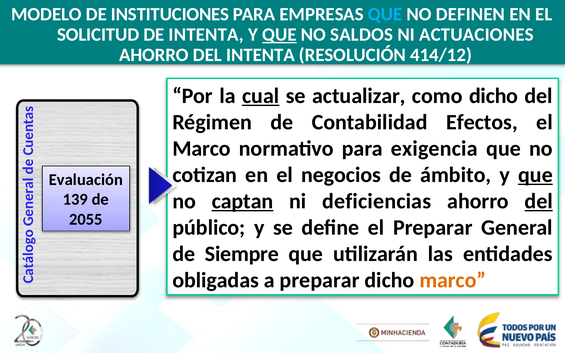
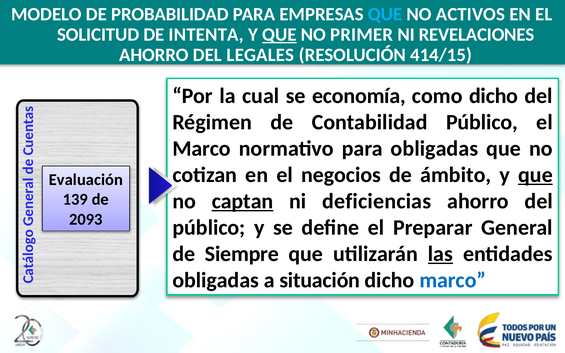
INSTITUCIONES: INSTITUCIONES -> PROBABILIDAD
DEFINEN: DEFINEN -> ACTIVOS
SALDOS: SALDOS -> PRIMER
ACTUACIONES: ACTUACIONES -> REVELACIONES
DEL INTENTA: INTENTA -> LEGALES
414/12: 414/12 -> 414/15
cual underline: present -> none
actualizar: actualizar -> economía
Contabilidad Efectos: Efectos -> Público
para exigencia: exigencia -> obligadas
del at (539, 201) underline: present -> none
2055: 2055 -> 2093
las underline: none -> present
a preparar: preparar -> situación
marco at (453, 280) colour: orange -> blue
